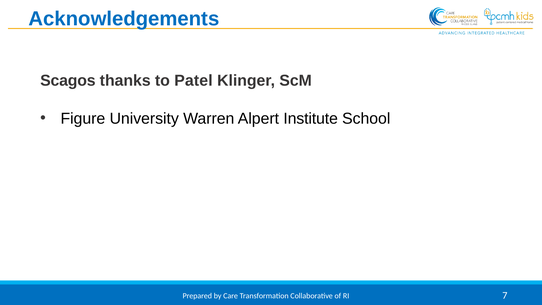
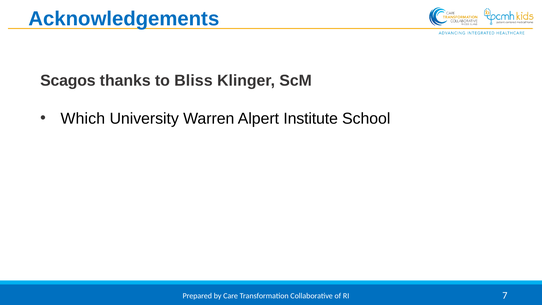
Patel: Patel -> Bliss
Figure: Figure -> Which
